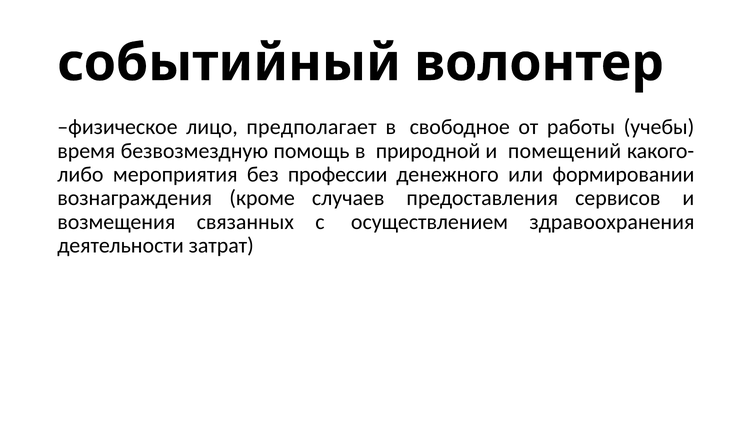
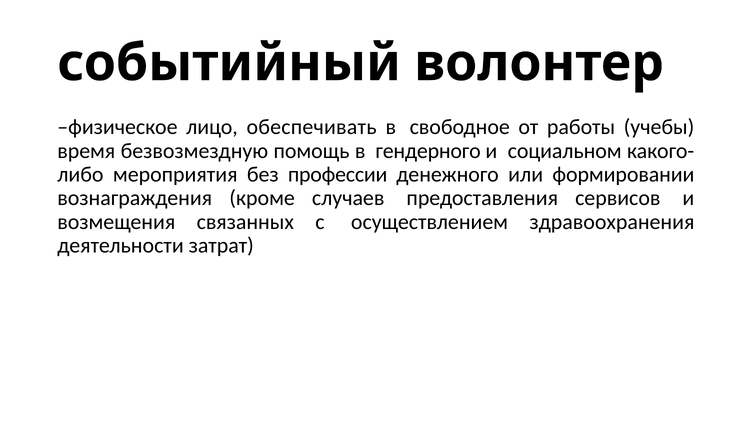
предполагает: предполагает -> обеспечивать
природной: природной -> гендерного
помещений: помещений -> социальном
